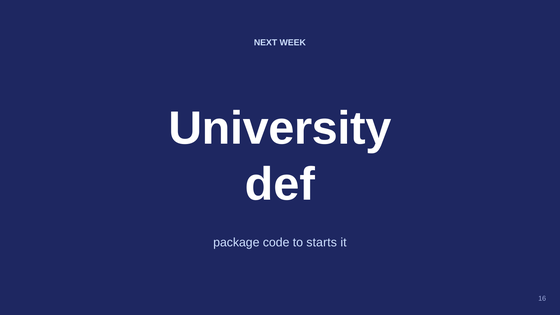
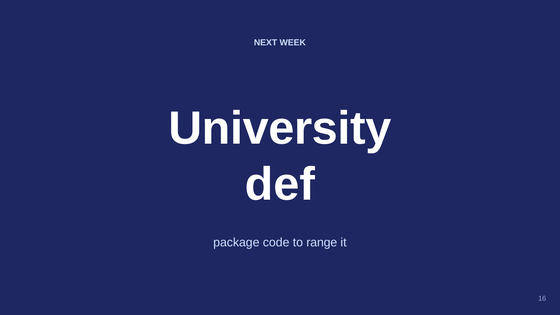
starts: starts -> range
